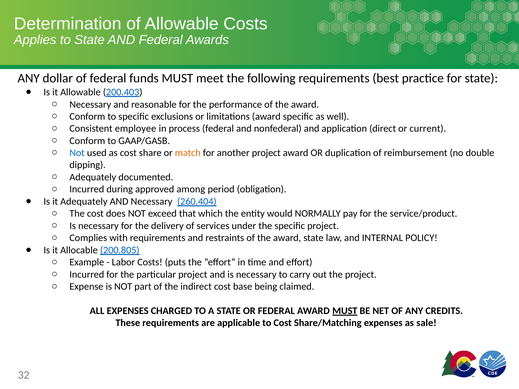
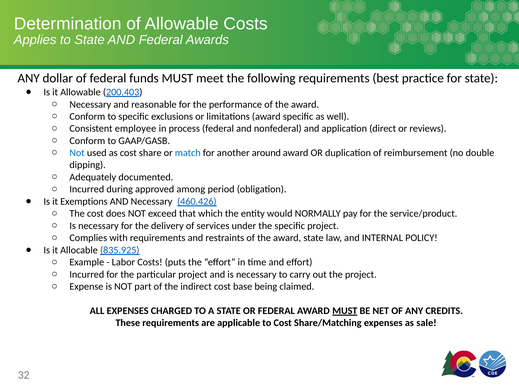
current: current -> reviews
match colour: orange -> blue
another project: project -> around
it Adequately: Adequately -> Exemptions
260.404: 260.404 -> 460.426
200.805: 200.805 -> 835.925
